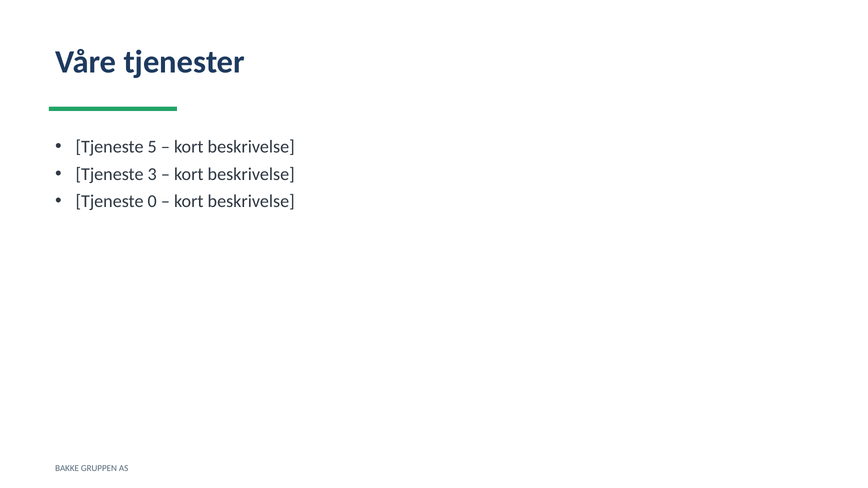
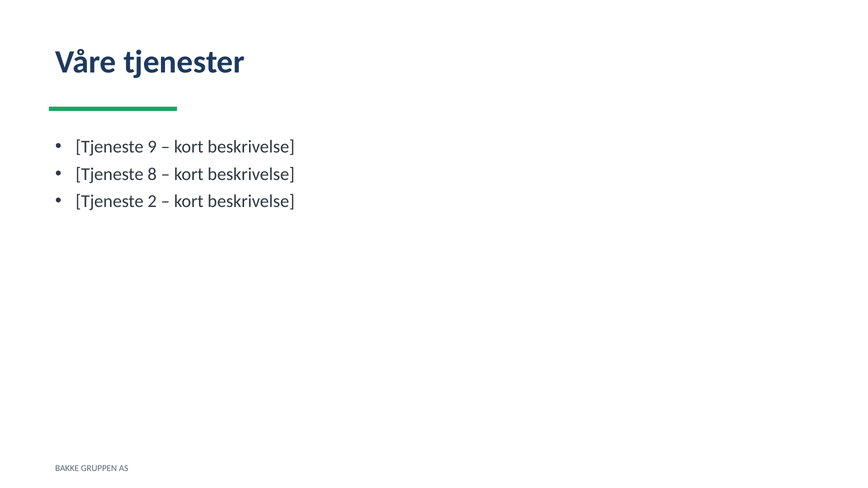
5: 5 -> 9
3: 3 -> 8
0: 0 -> 2
